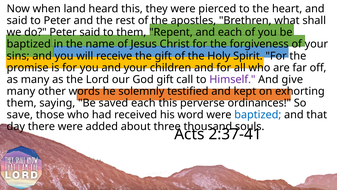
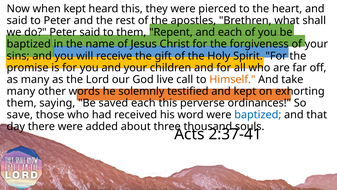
when land: land -> kept
God gift: gift -> live
Himself colour: purple -> orange
give: give -> take
